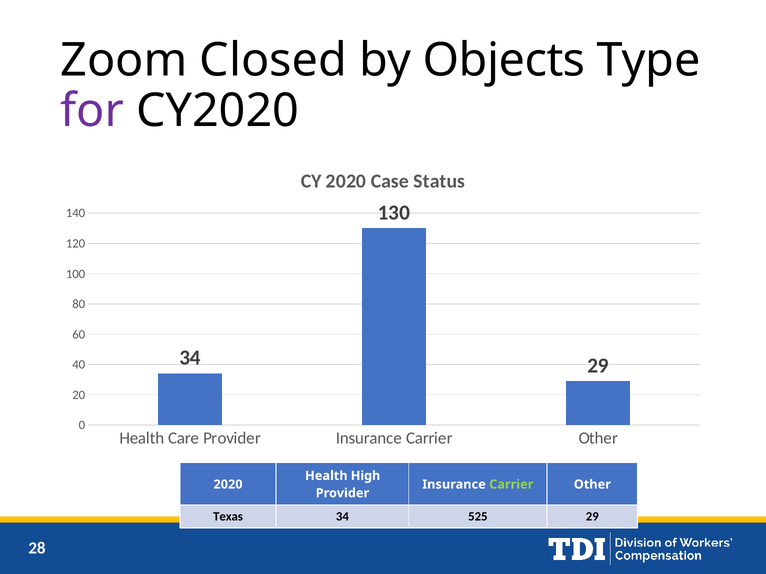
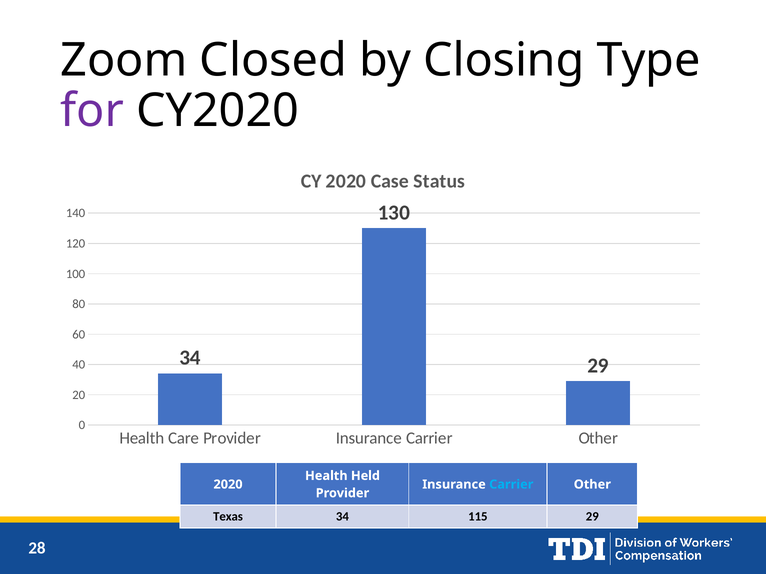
Objects: Objects -> Closing
High: High -> Held
Carrier at (511, 485) colour: light green -> light blue
525: 525 -> 115
